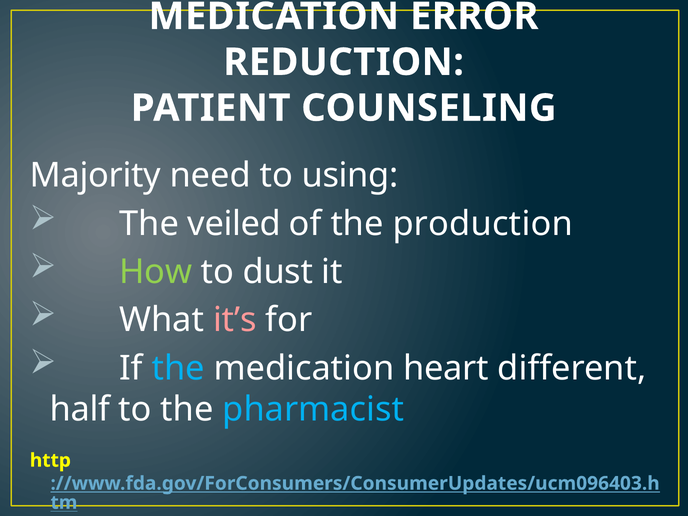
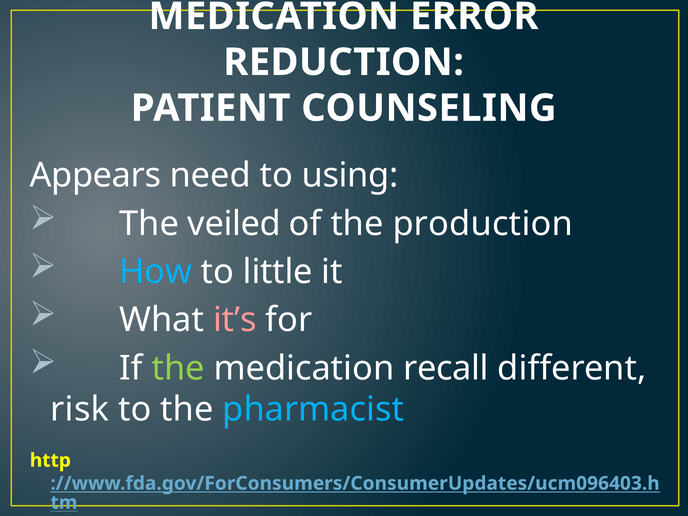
Majority: Majority -> Appears
How colour: light green -> light blue
dust: dust -> little
the at (178, 368) colour: light blue -> light green
heart: heart -> recall
half: half -> risk
